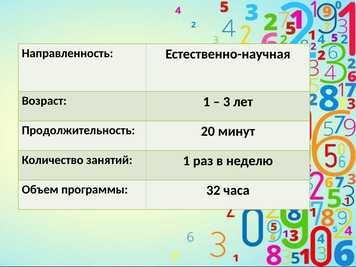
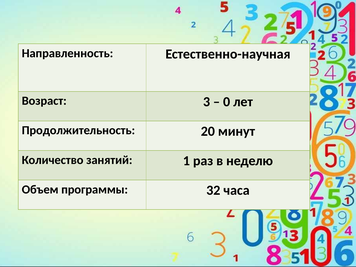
Возраст 1: 1 -> 3
3: 3 -> 0
